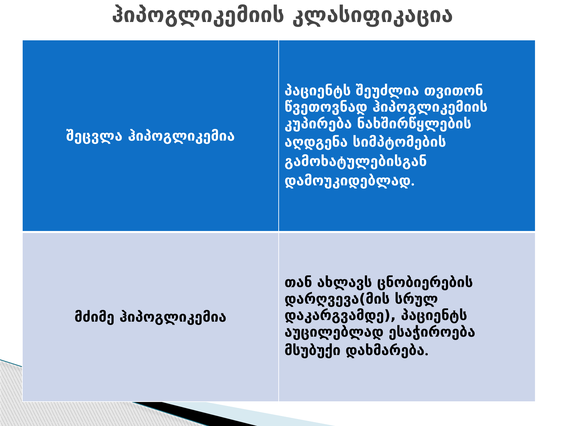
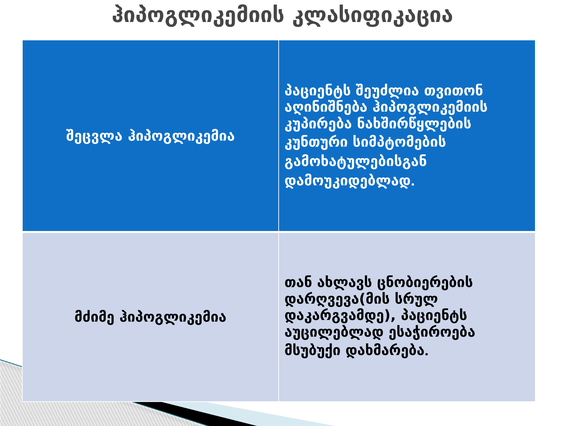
წვეთოვნად: წვეთოვნად -> აღინიშნება
აღდგენა: აღდგენა -> კუნთური
